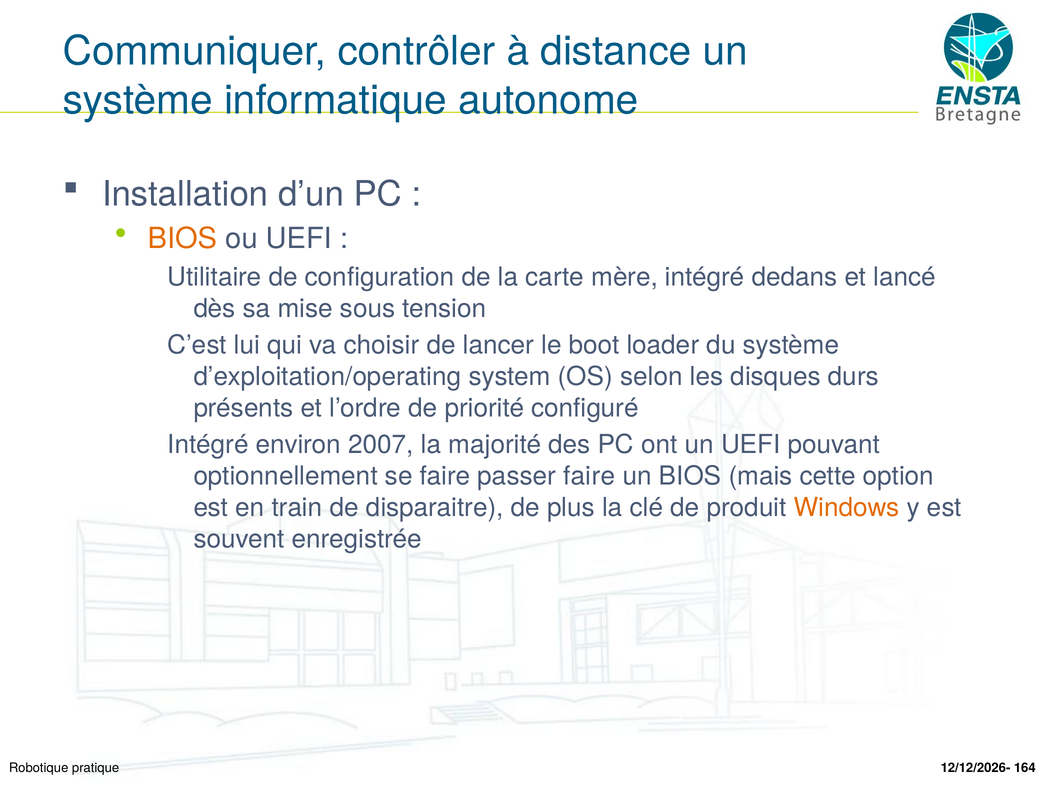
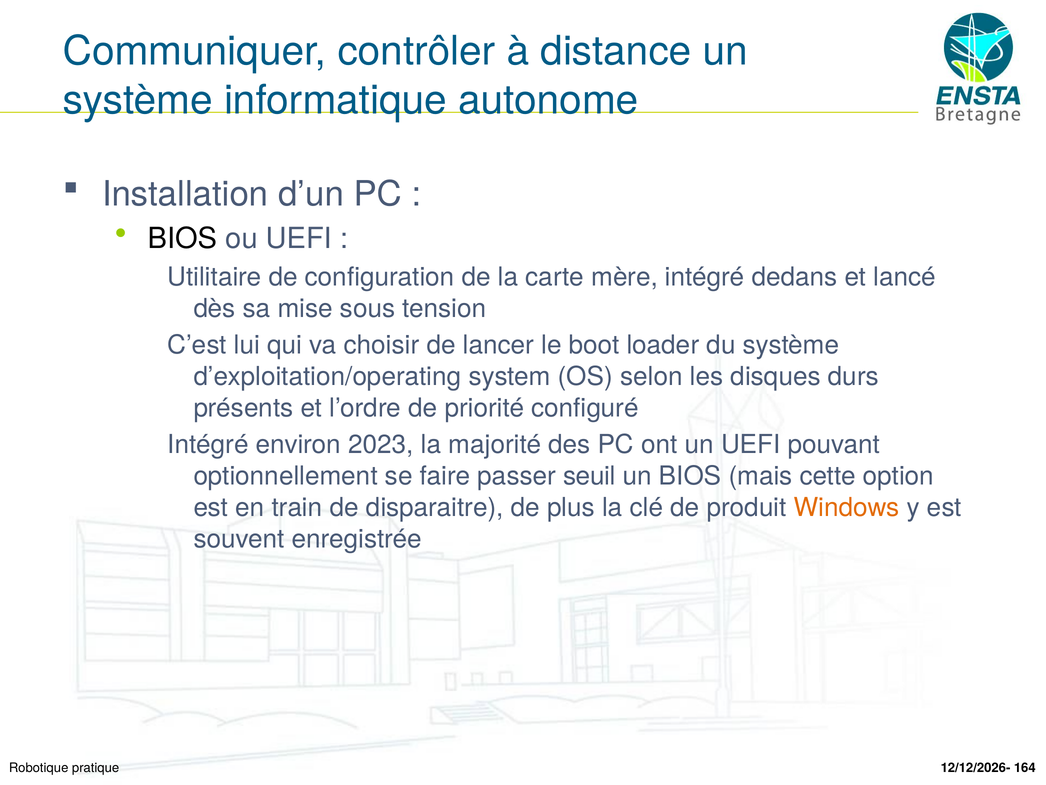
BIOS at (182, 239) colour: orange -> black
2007: 2007 -> 2023
passer faire: faire -> seuil
